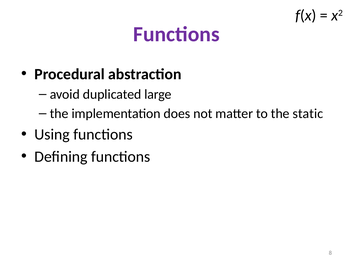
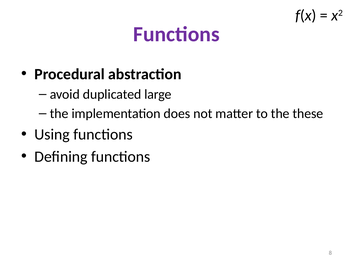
static: static -> these
